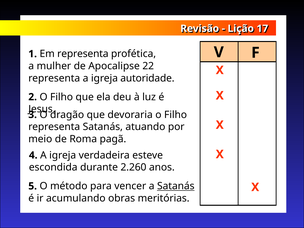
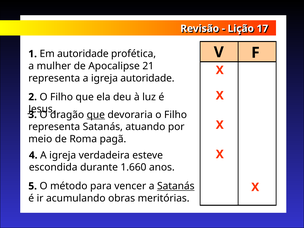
Em representa: representa -> autoridade
22: 22 -> 21
que at (96, 115) underline: none -> present
2.260: 2.260 -> 1.660
